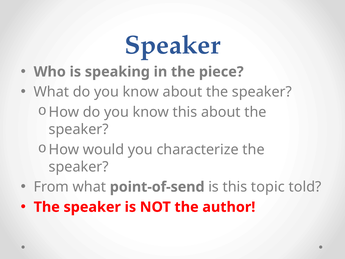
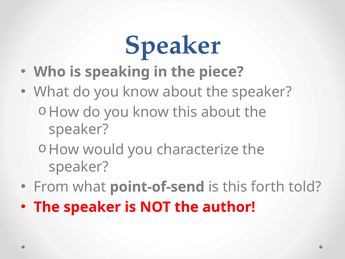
topic: topic -> forth
